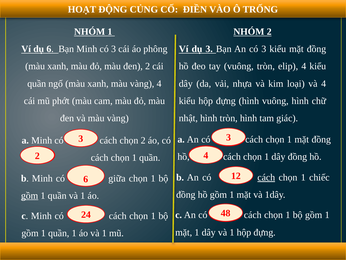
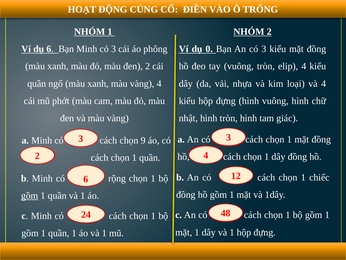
dụ 3: 3 -> 0
chọn 2: 2 -> 9
cách at (266, 177) underline: present -> none
giữa: giữa -> rộng
